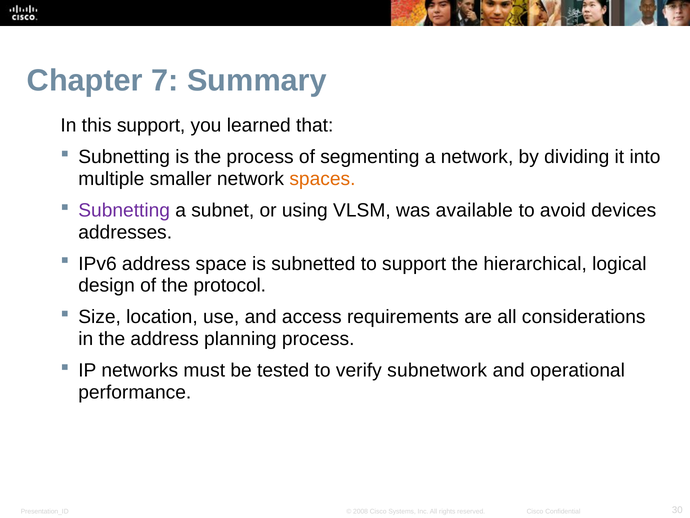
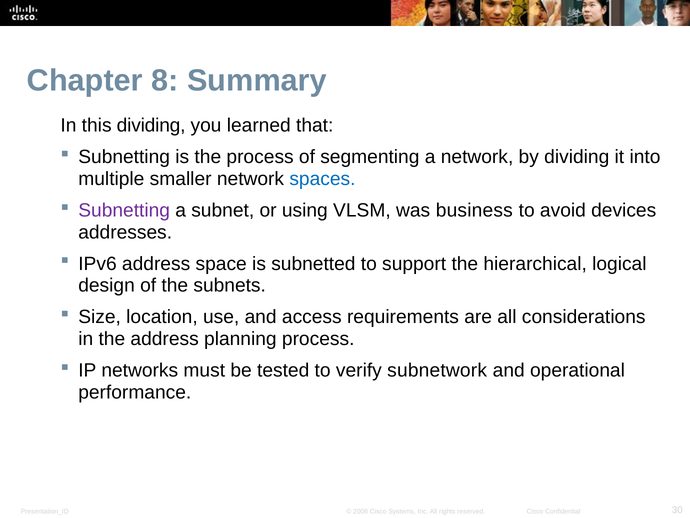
7: 7 -> 8
this support: support -> dividing
spaces colour: orange -> blue
available: available -> business
protocol: protocol -> subnets
